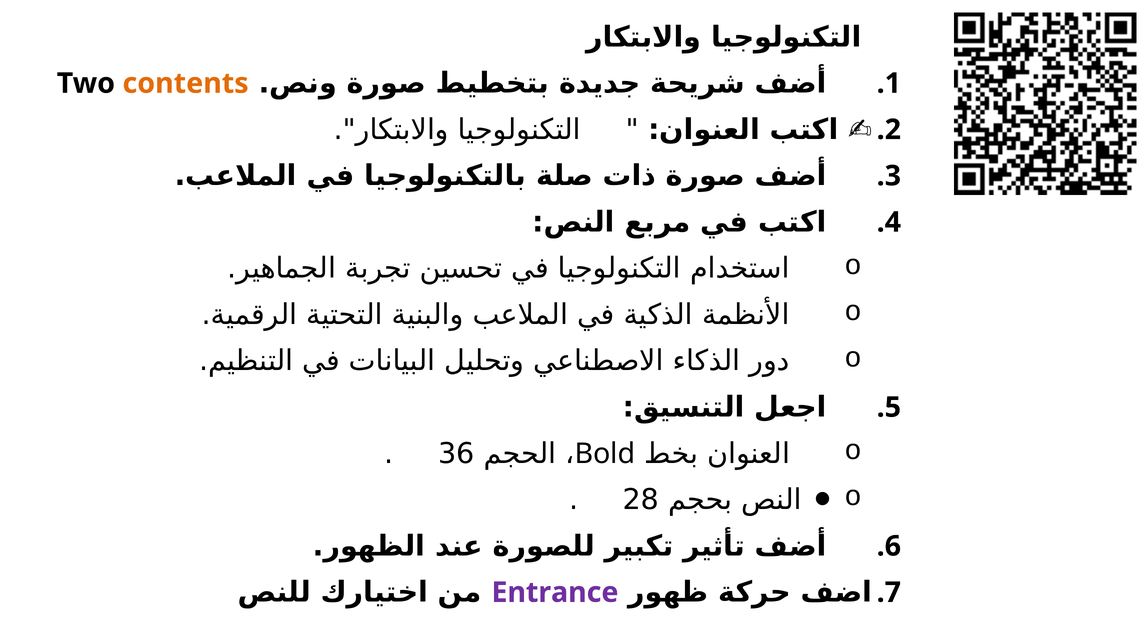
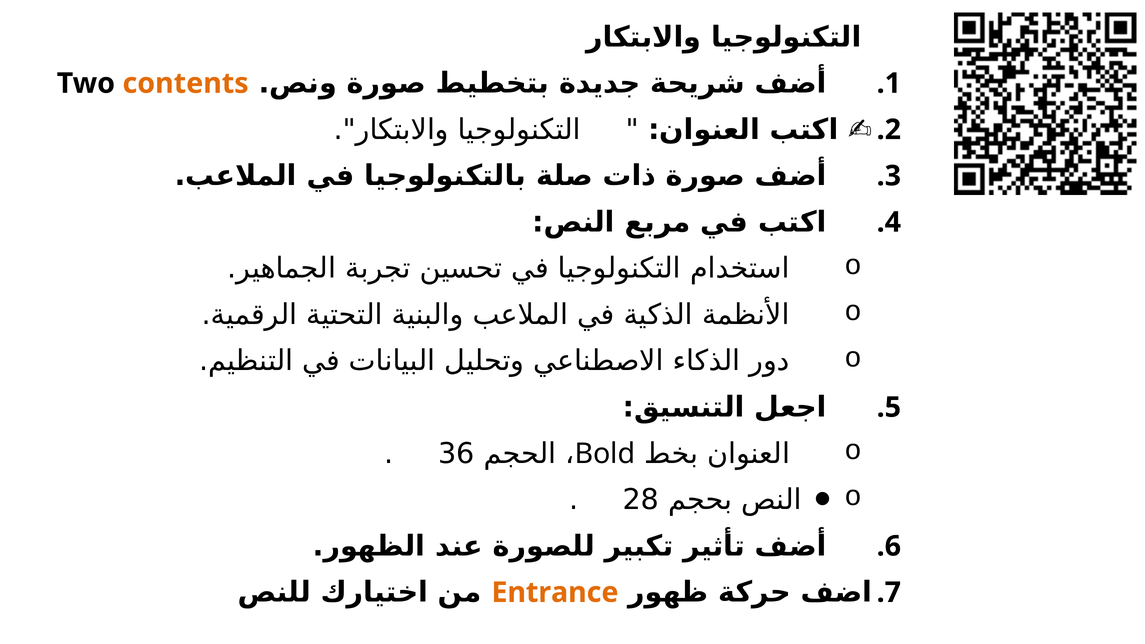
Entrance colour: purple -> orange
